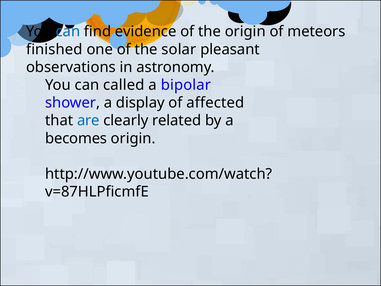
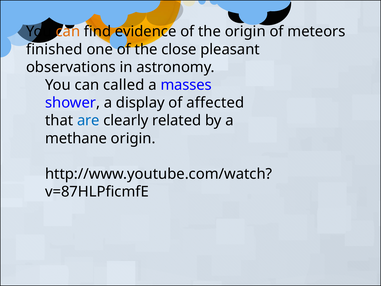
can at (68, 32) colour: blue -> orange
solar: solar -> close
bipolar: bipolar -> masses
becomes: becomes -> methane
